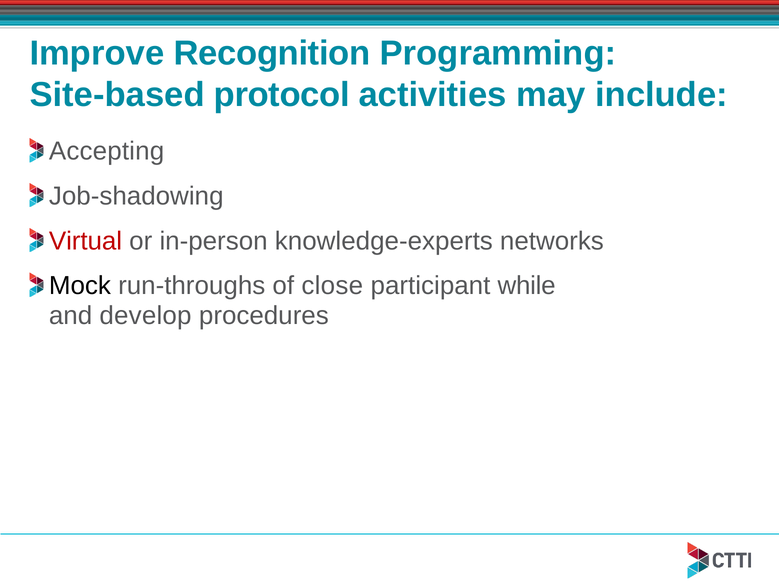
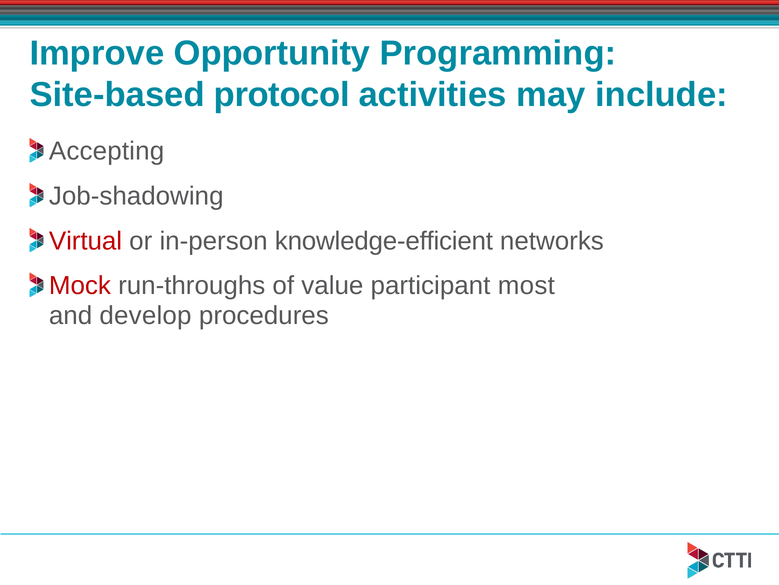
Recognition: Recognition -> Opportunity
knowledge-experts: knowledge-experts -> knowledge-efficient
Mock colour: black -> red
close: close -> value
while: while -> most
